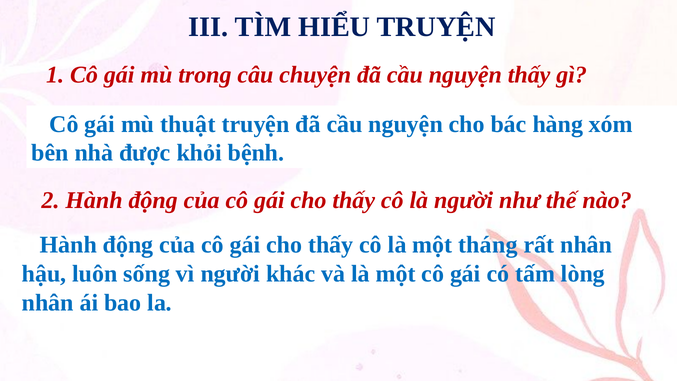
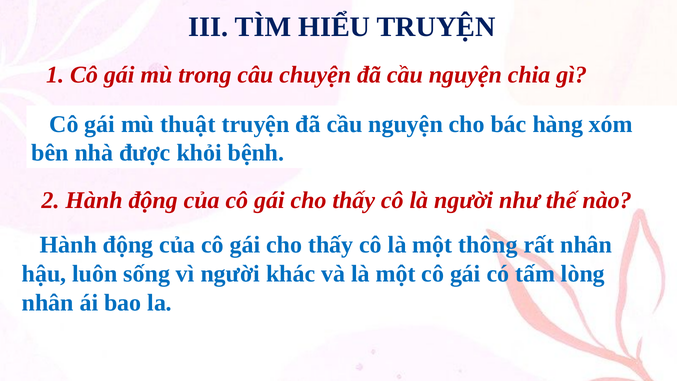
nguyện thấy: thấy -> chia
tháng: tháng -> thông
